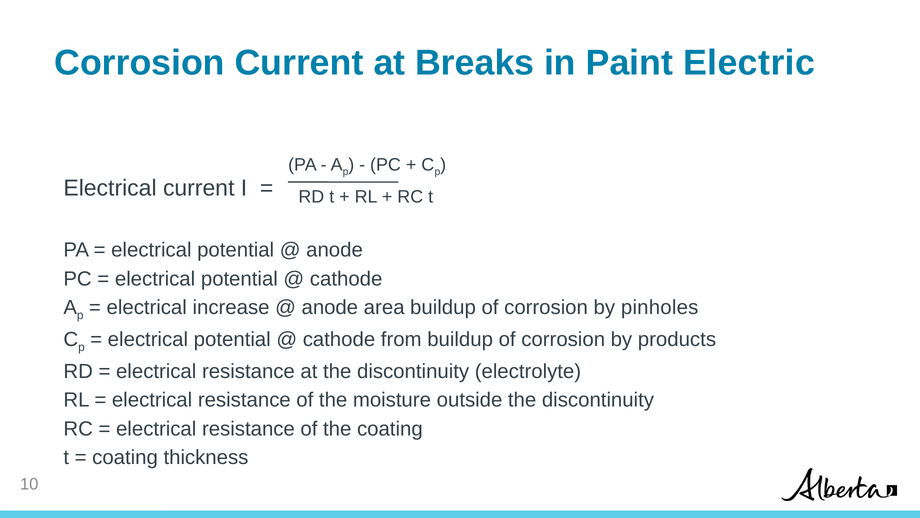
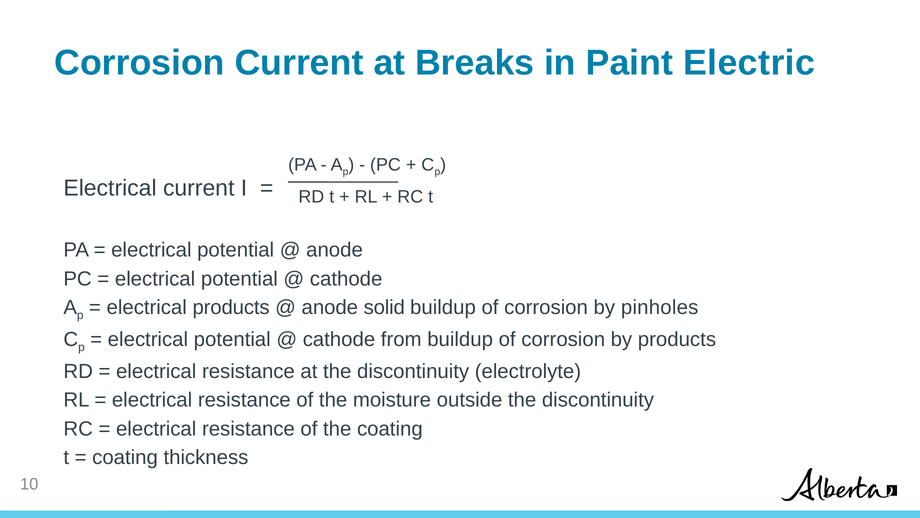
electrical increase: increase -> products
area: area -> solid
